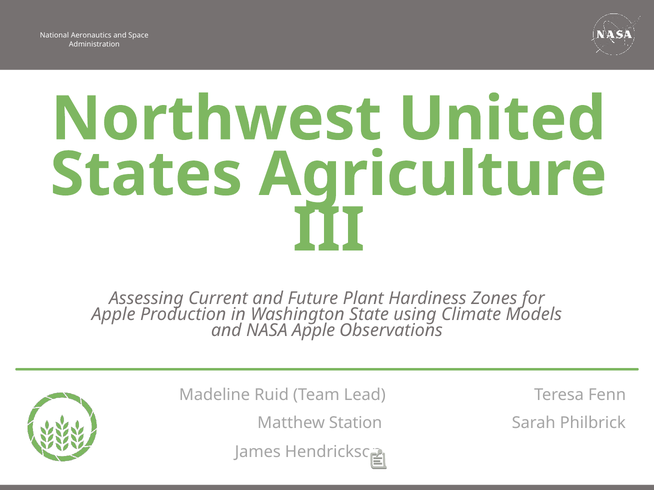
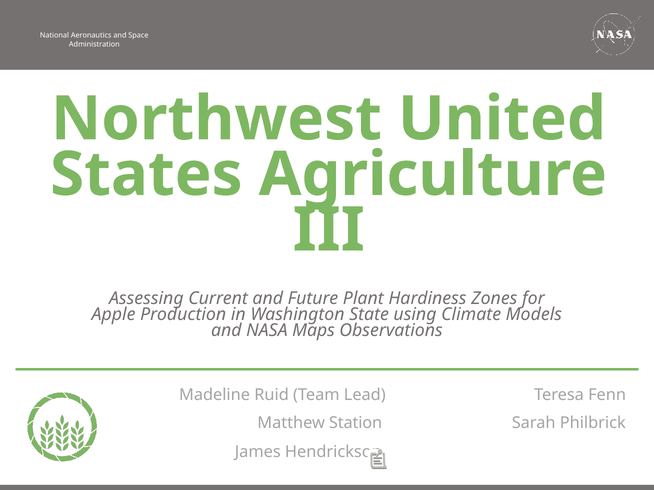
NASA Apple: Apple -> Maps
